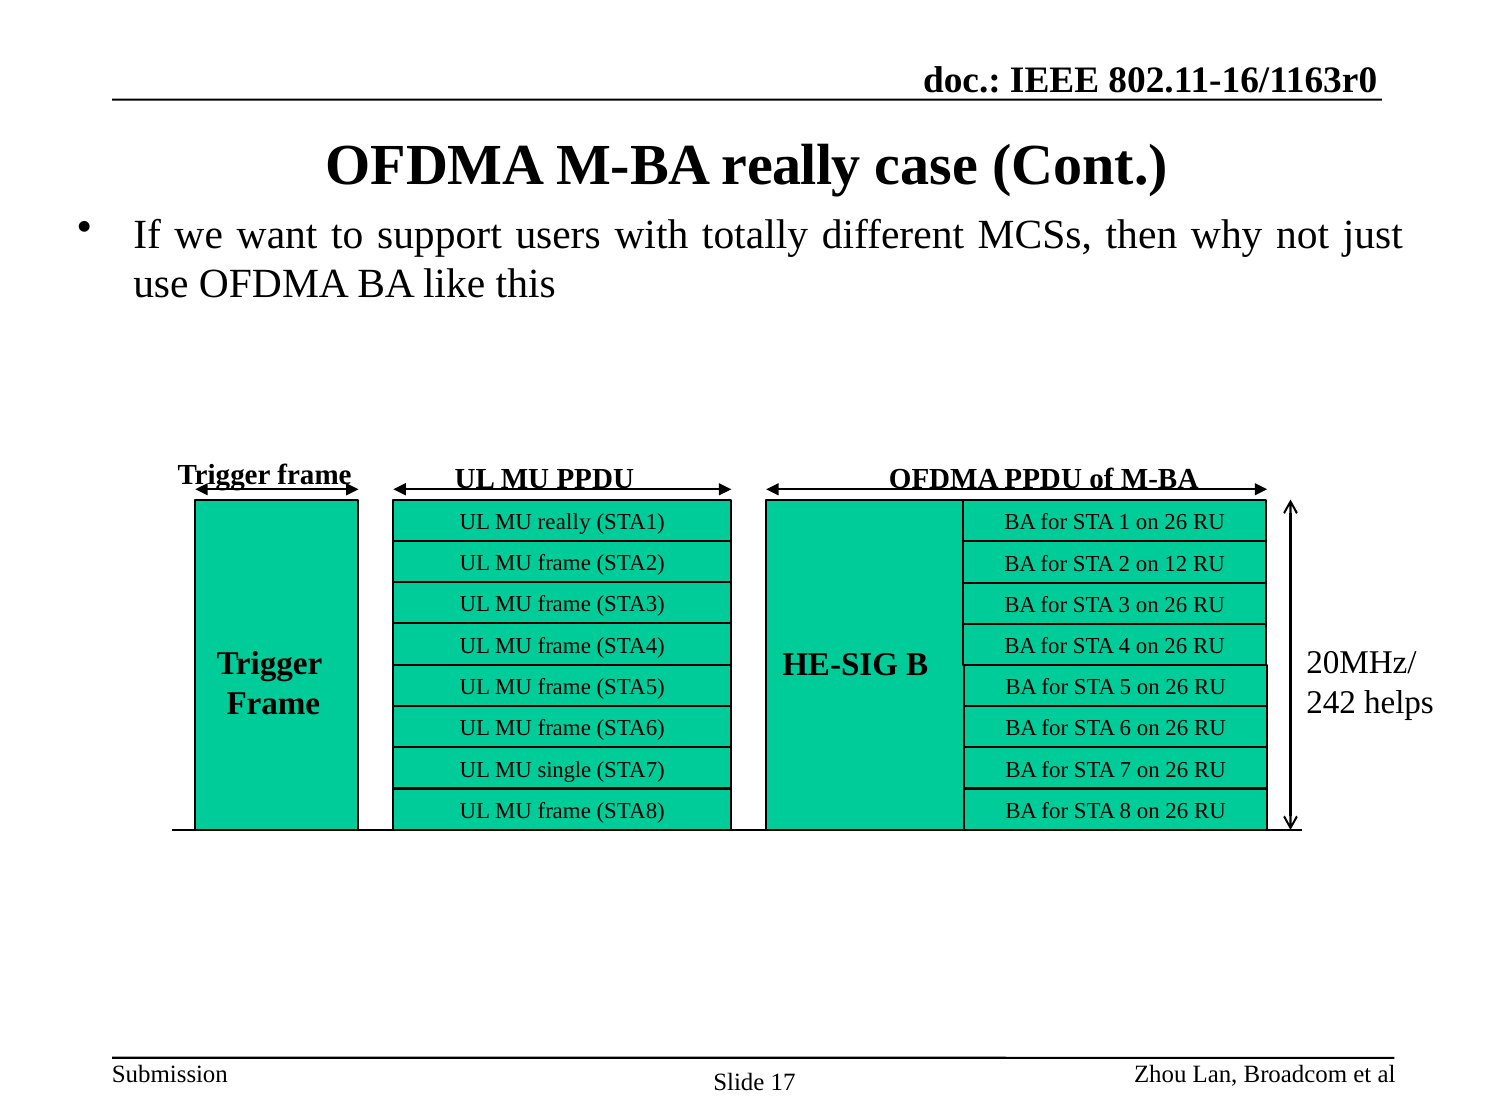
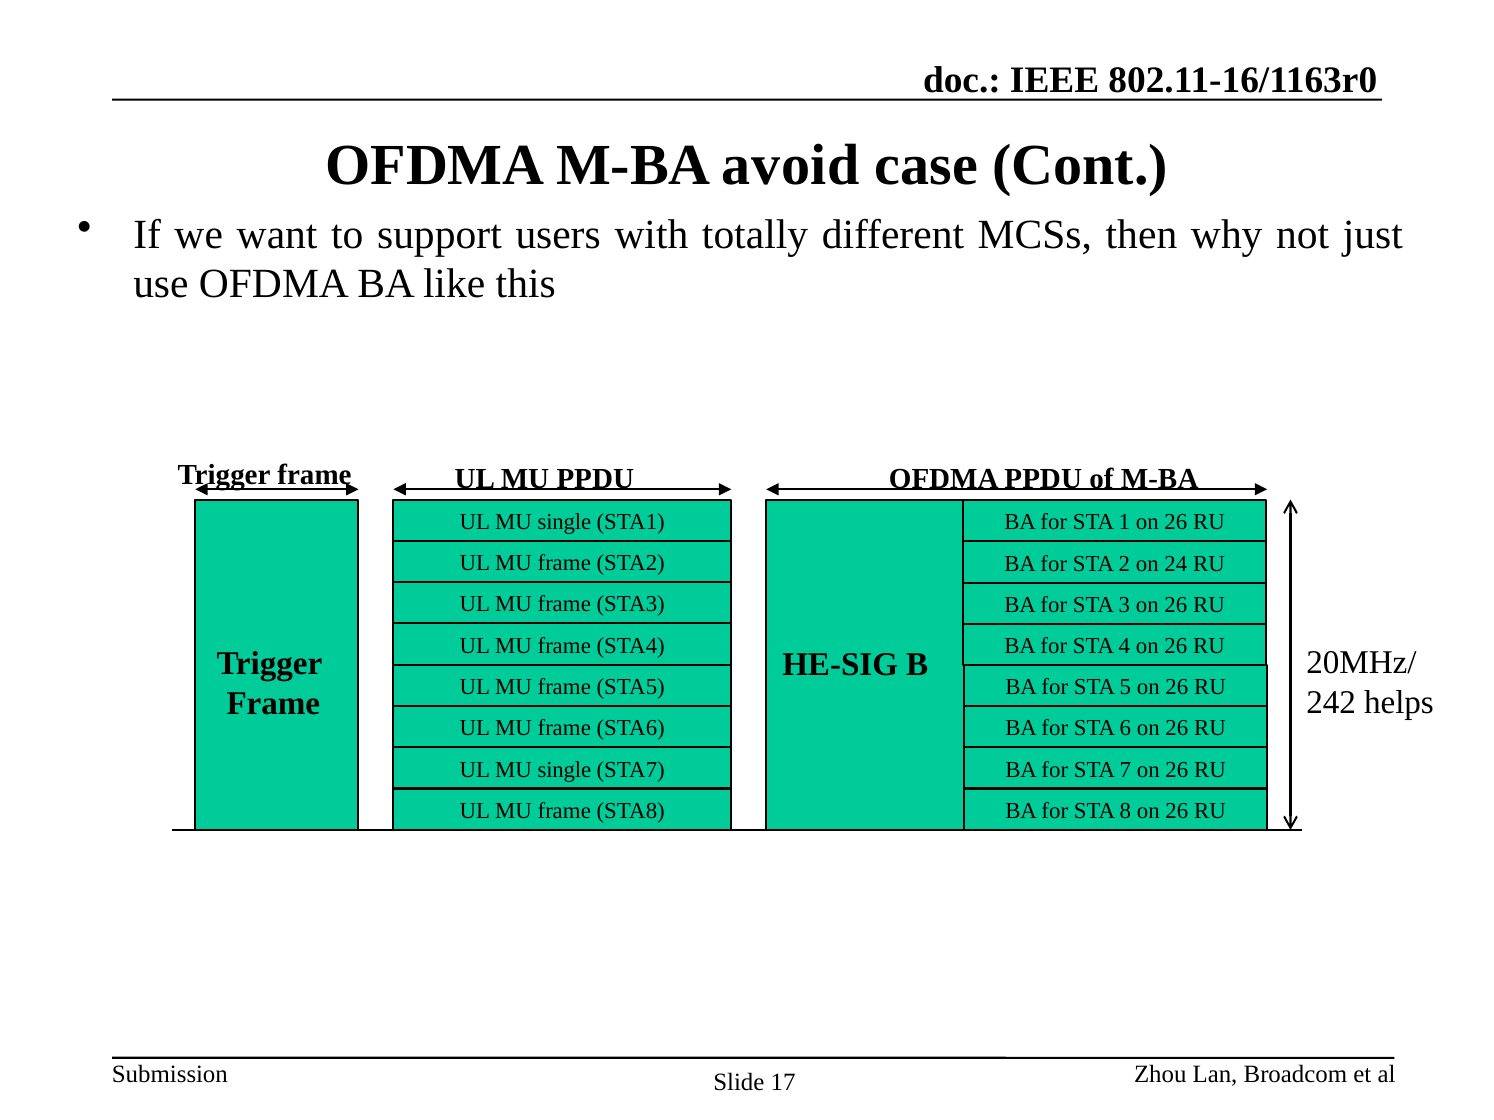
M-BA really: really -> avoid
really at (564, 522): really -> single
12: 12 -> 24
